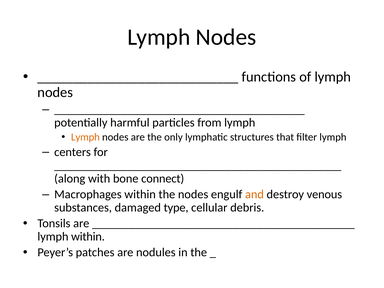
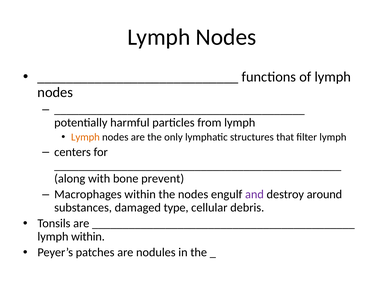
connect: connect -> prevent
and colour: orange -> purple
venous: venous -> around
